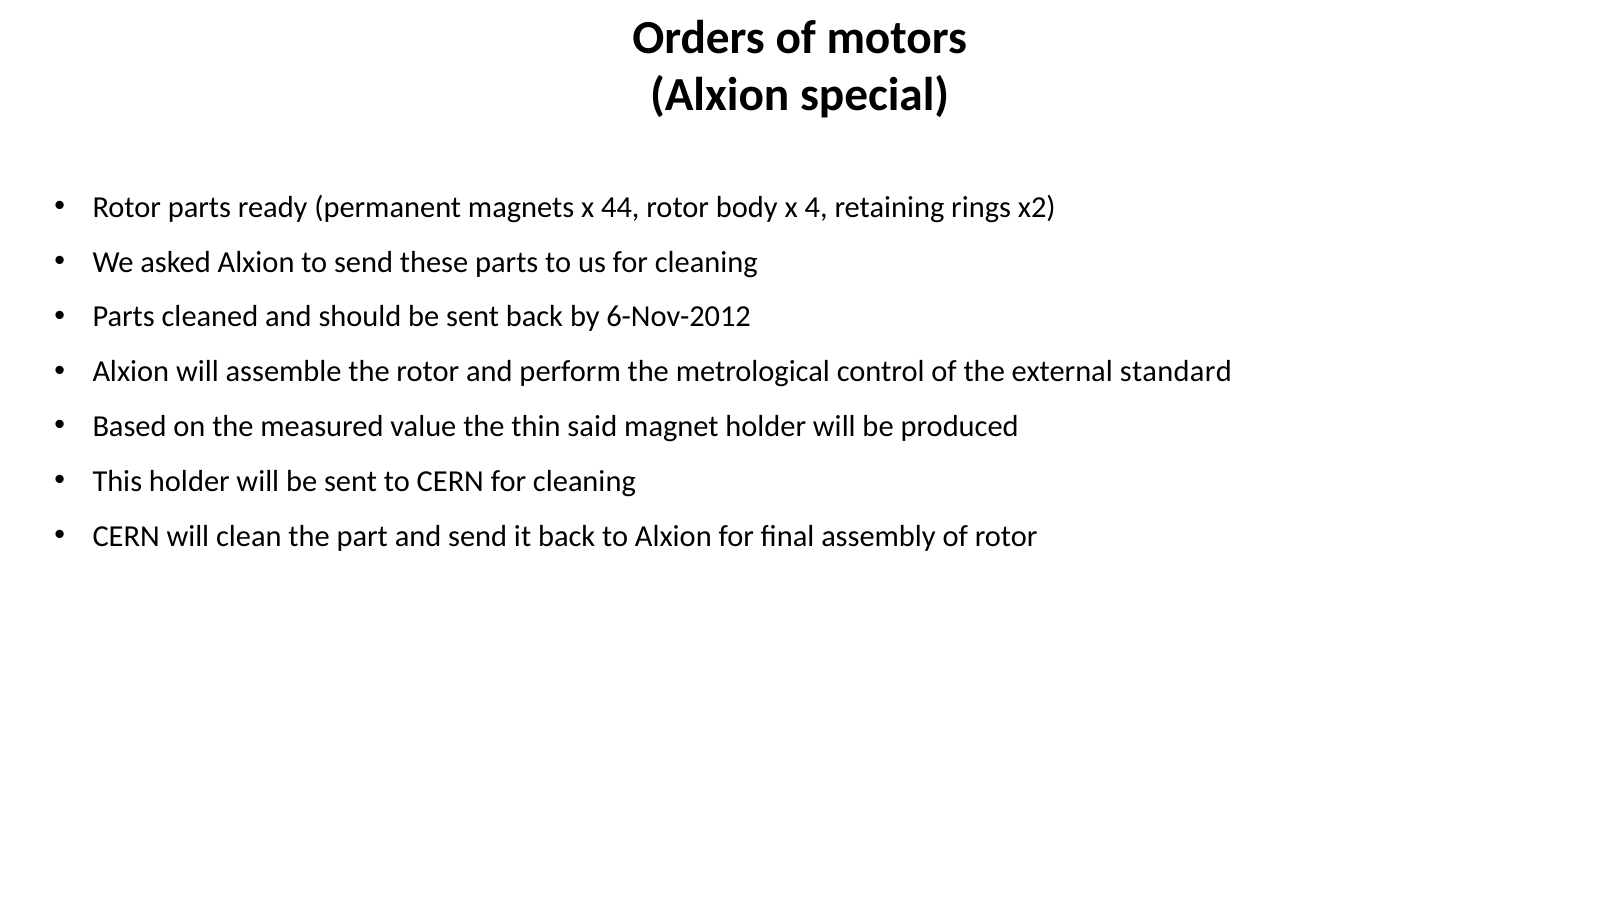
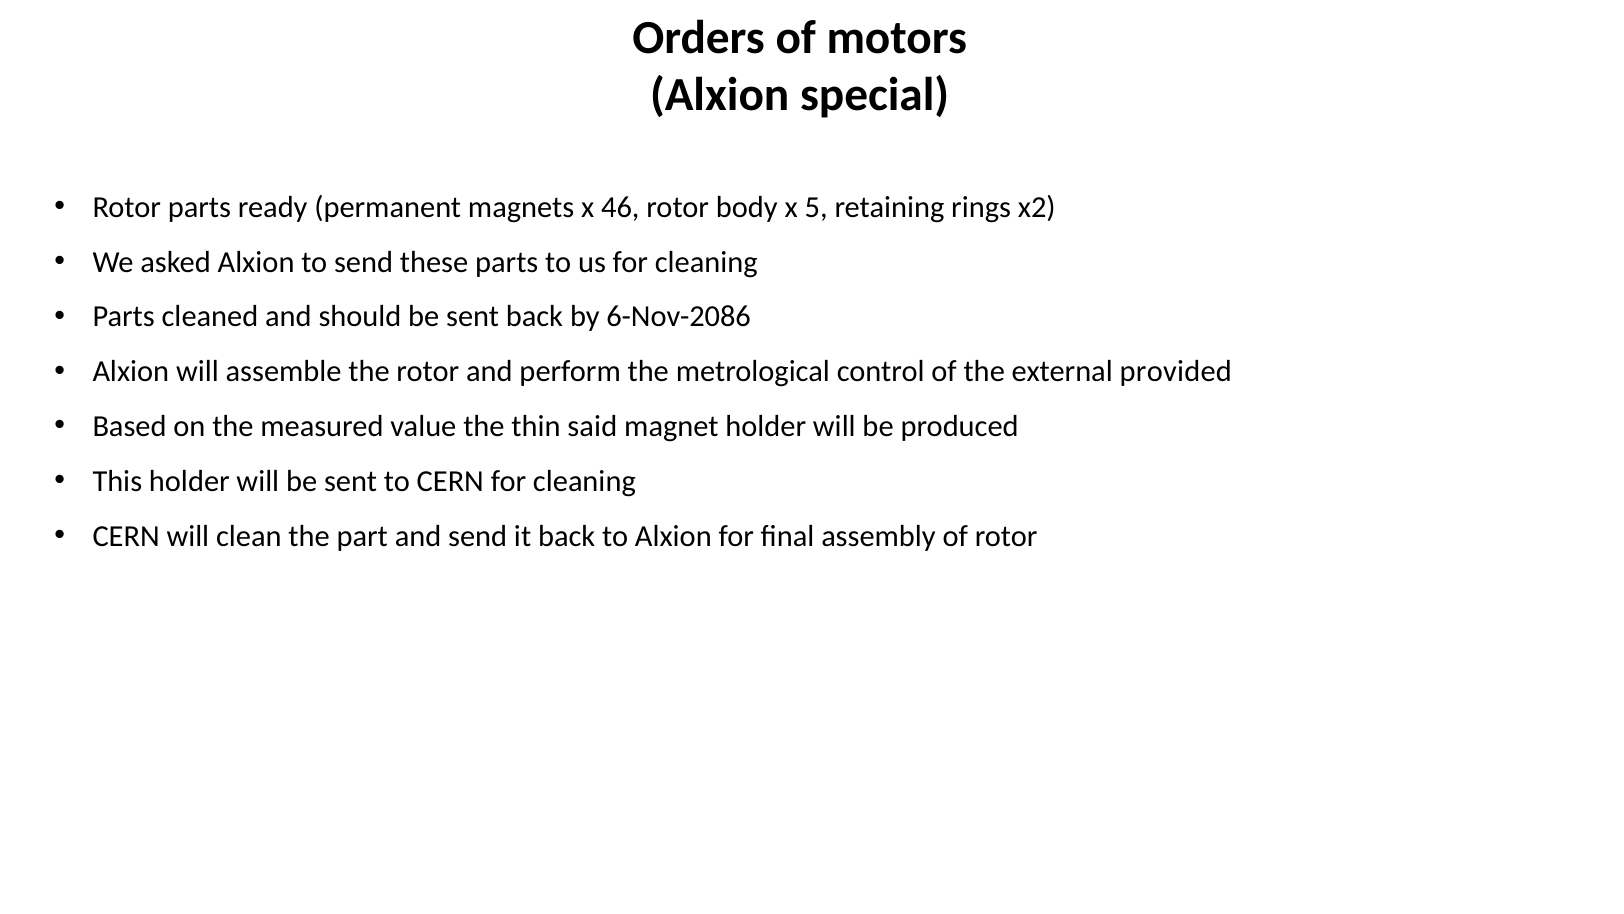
44: 44 -> 46
4: 4 -> 5
6-Nov-2012: 6-Nov-2012 -> 6-Nov-2086
standard: standard -> provided
